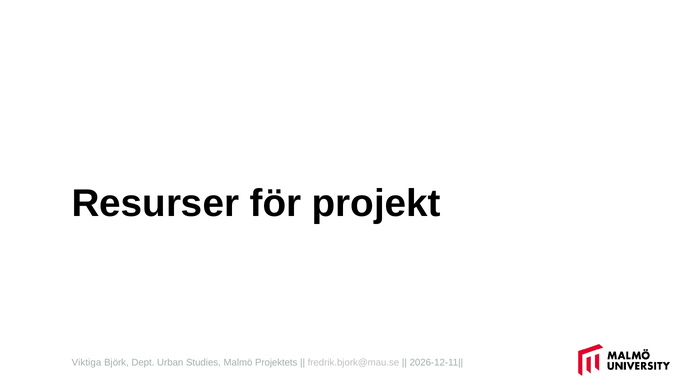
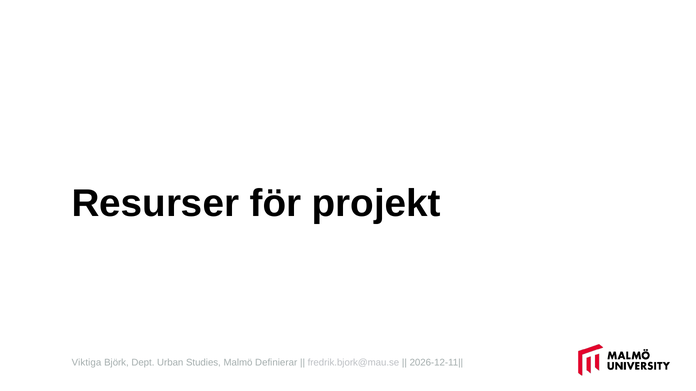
Projektets: Projektets -> Definierar
